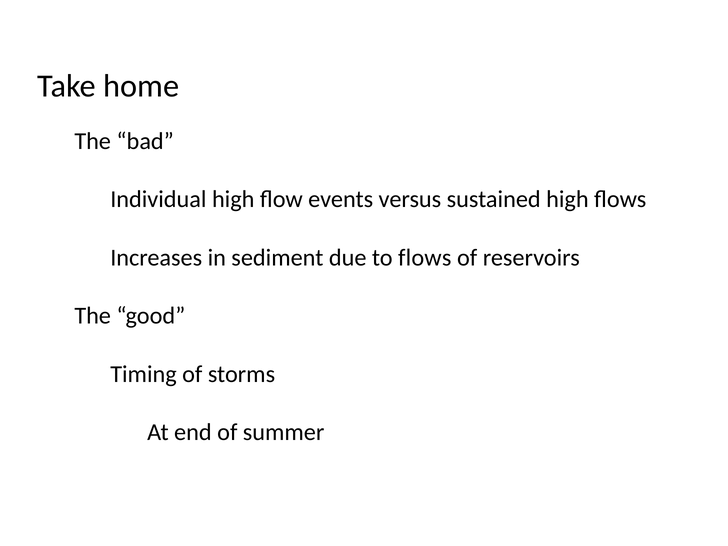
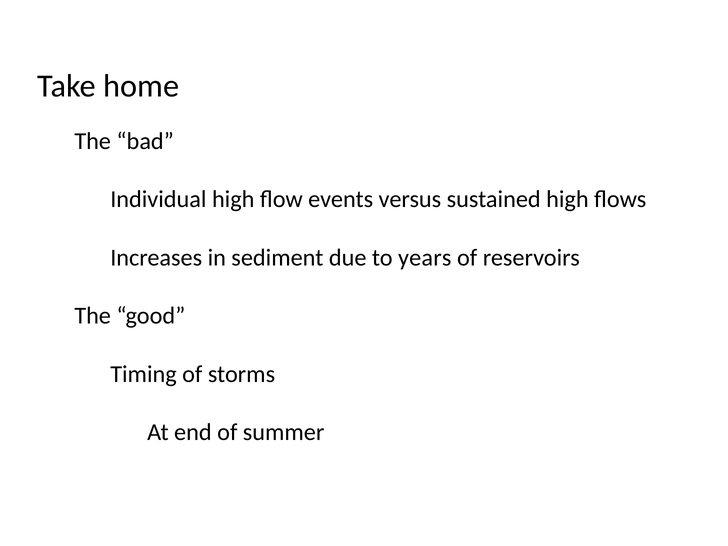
to flows: flows -> years
